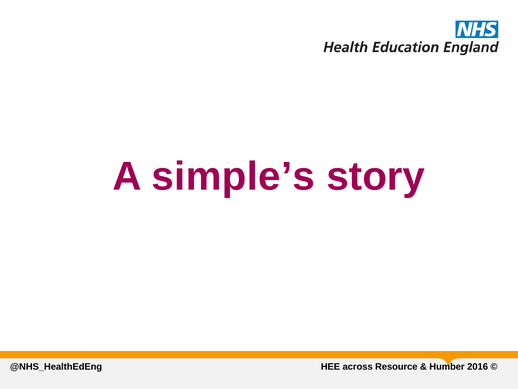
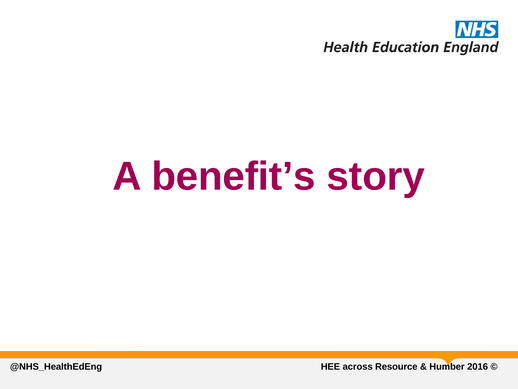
simple’s: simple’s -> benefit’s
